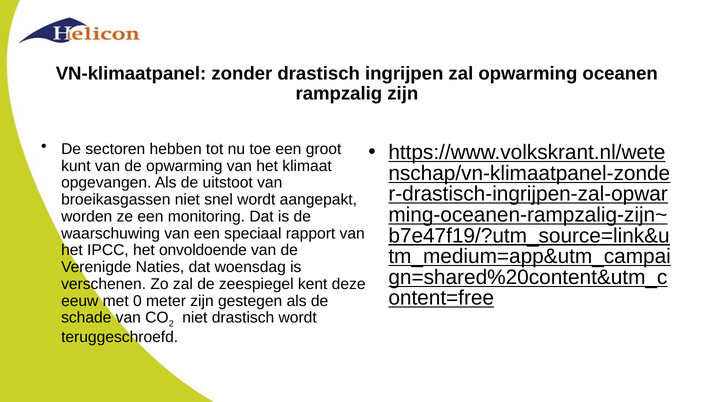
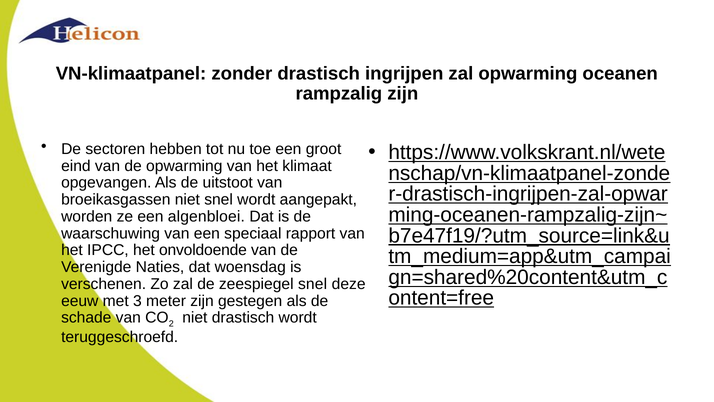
kunt: kunt -> eind
monitoring: monitoring -> algenbloei
zeespiegel kent: kent -> snel
0: 0 -> 3
